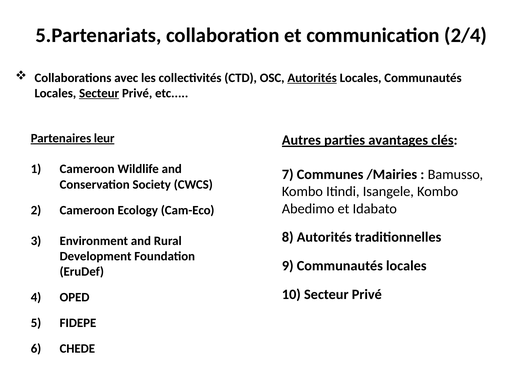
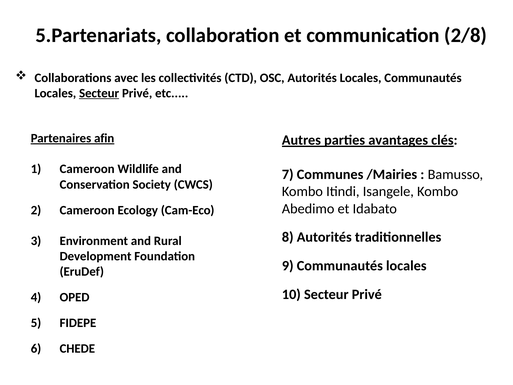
2/4: 2/4 -> 2/8
Autorités at (312, 78) underline: present -> none
leur: leur -> afin
